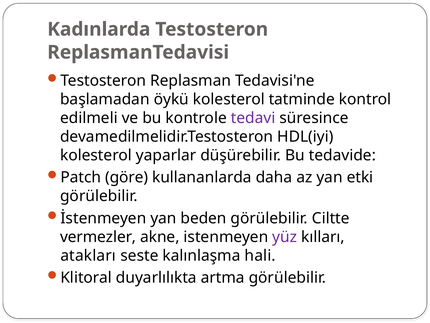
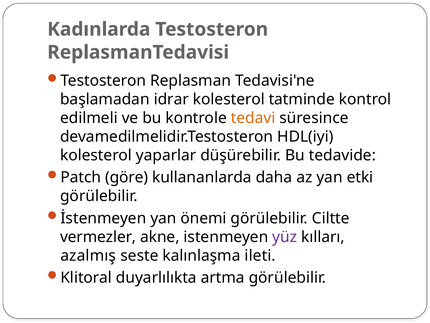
öykü: öykü -> idrar
tedavi colour: purple -> orange
beden: beden -> önemi
atakları: atakları -> azalmış
hali: hali -> ileti
